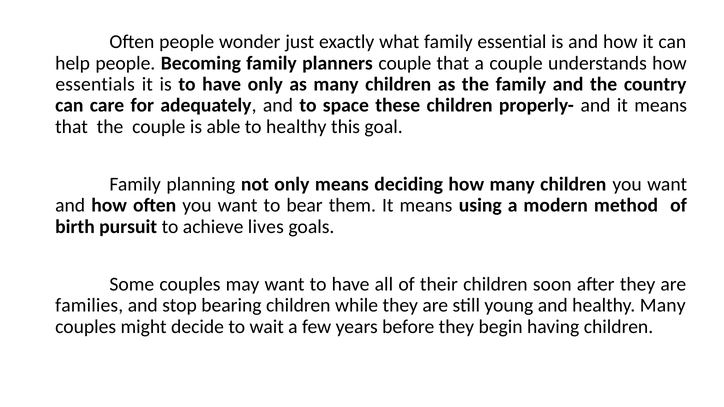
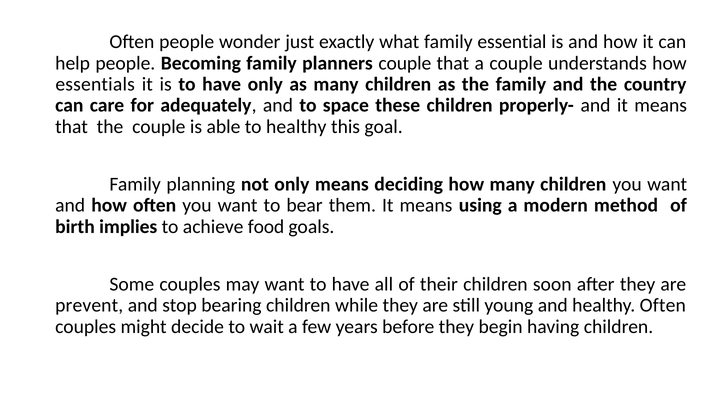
pursuit: pursuit -> implies
lives: lives -> food
families: families -> prevent
healthy Many: Many -> Often
